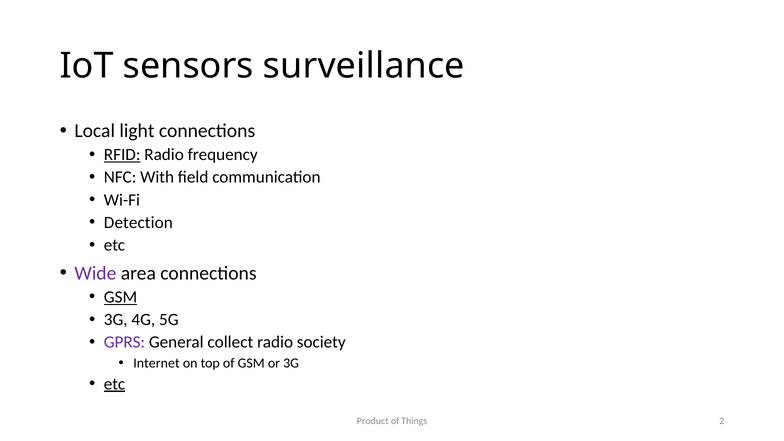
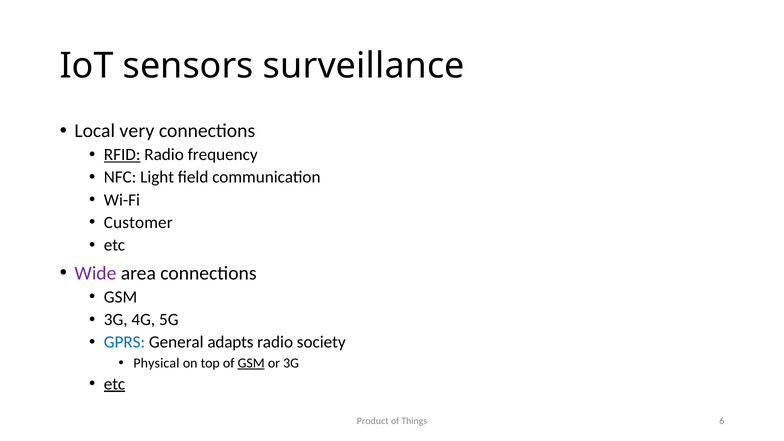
light: light -> very
With: With -> Light
Detection: Detection -> Customer
GSM at (121, 297) underline: present -> none
GPRS colour: purple -> blue
collect: collect -> adapts
Internet: Internet -> Physical
GSM at (251, 363) underline: none -> present
2: 2 -> 6
